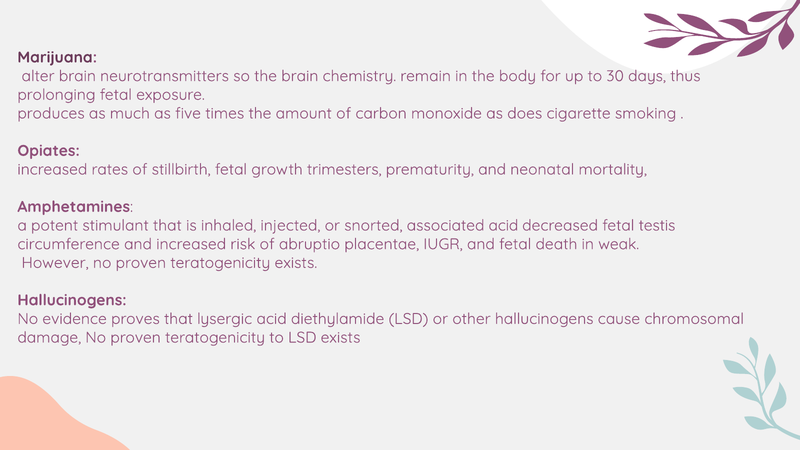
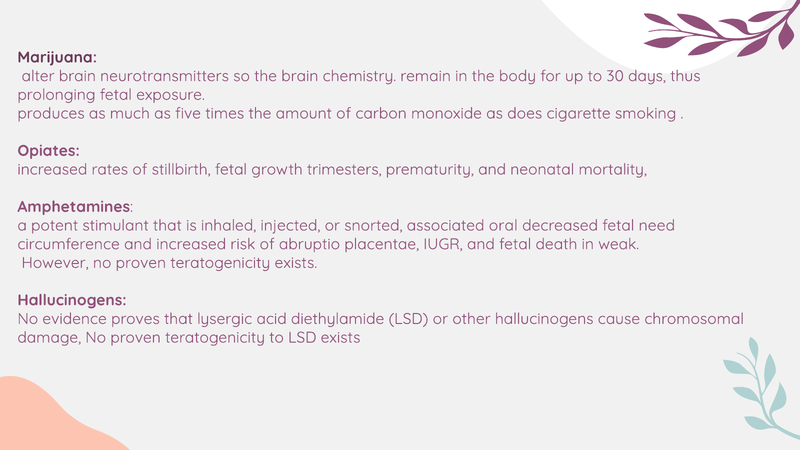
associated acid: acid -> oral
testis: testis -> need
